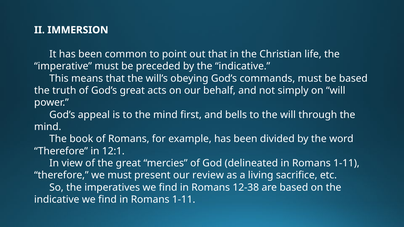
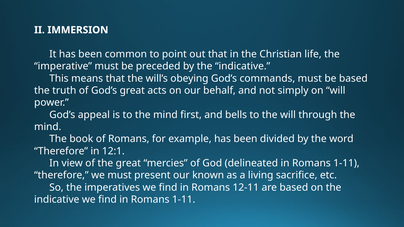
review: review -> known
12-38: 12-38 -> 12-11
